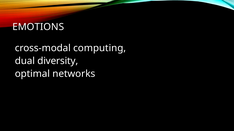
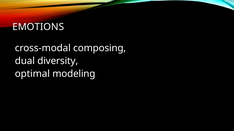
computing: computing -> composing
networks: networks -> modeling
